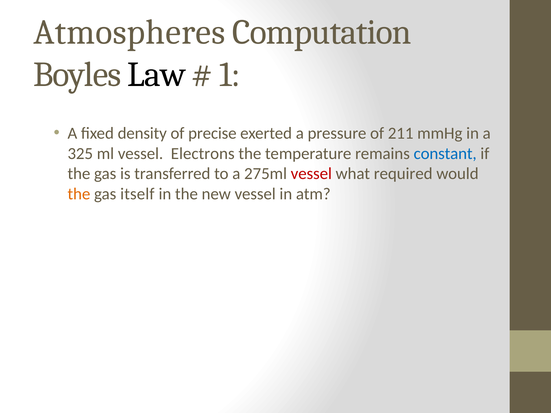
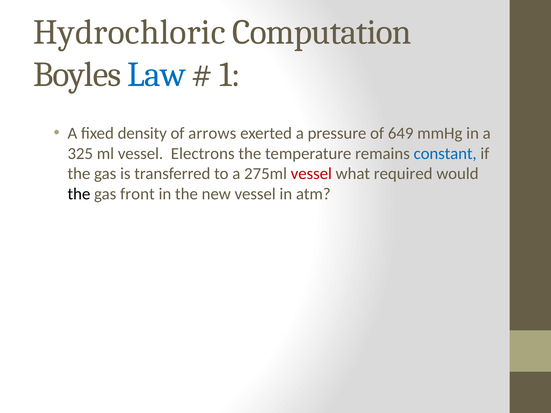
Atmospheres: Atmospheres -> Hydrochloric
Law colour: black -> blue
precise: precise -> arrows
211: 211 -> 649
the at (79, 194) colour: orange -> black
itself: itself -> front
